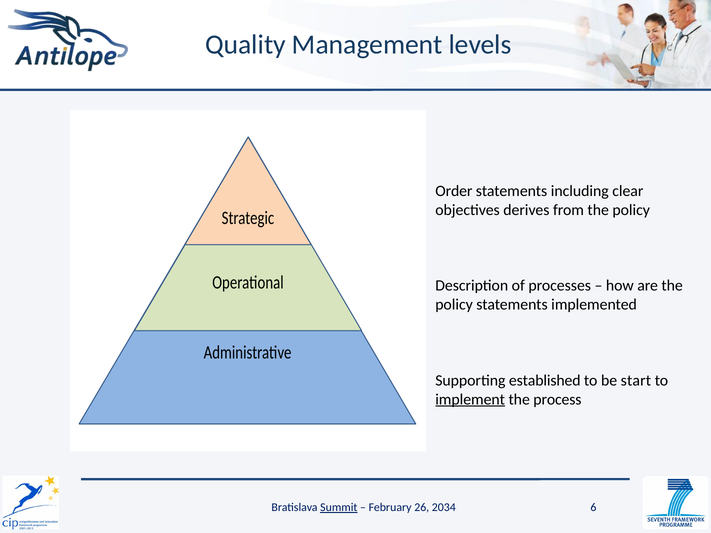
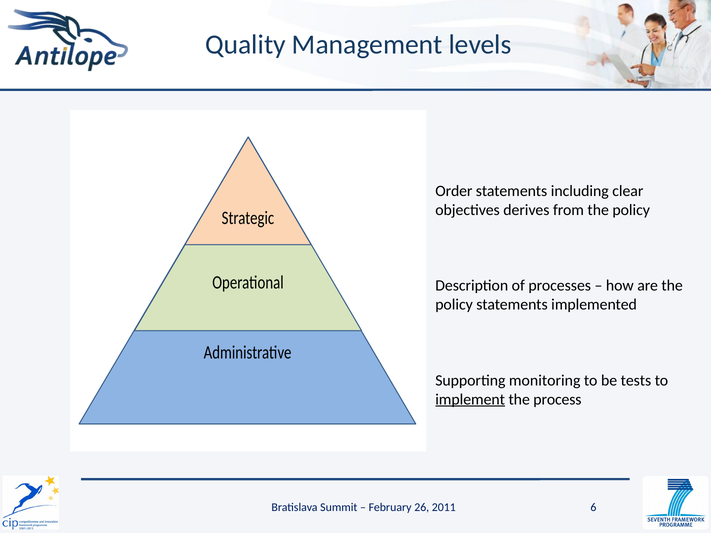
established: established -> monitoring
start: start -> tests
Summit underline: present -> none
2034: 2034 -> 2011
